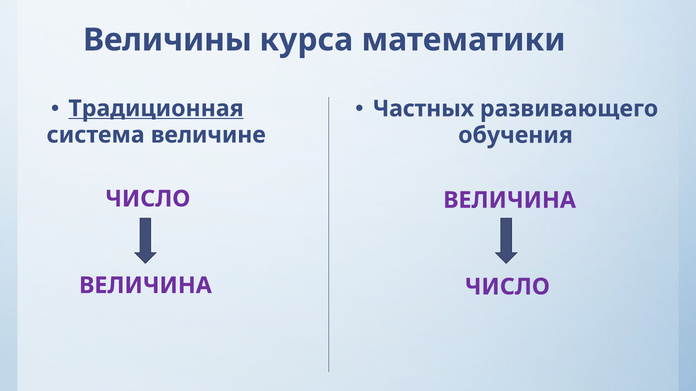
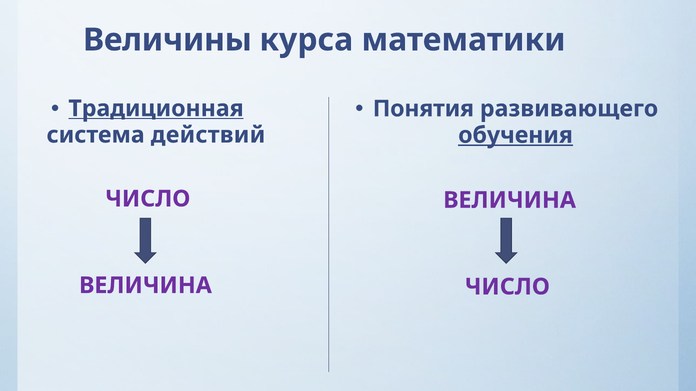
Частных: Частных -> Понятия
величине: величине -> действий
обучения underline: none -> present
